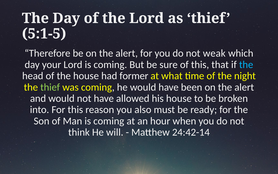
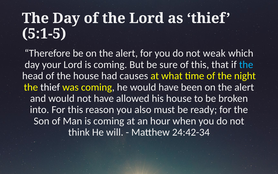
former: former -> causes
thief at (50, 87) colour: light green -> white
24:42-14: 24:42-14 -> 24:42-34
